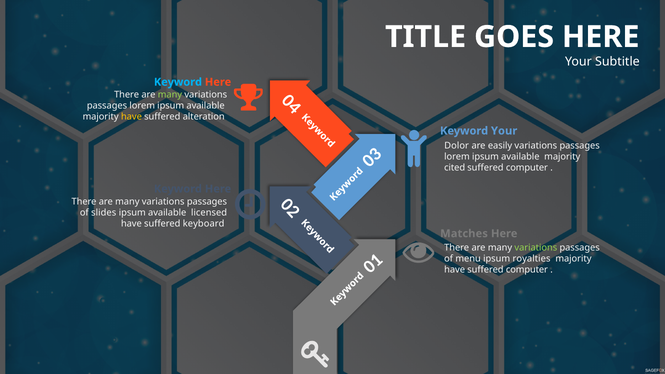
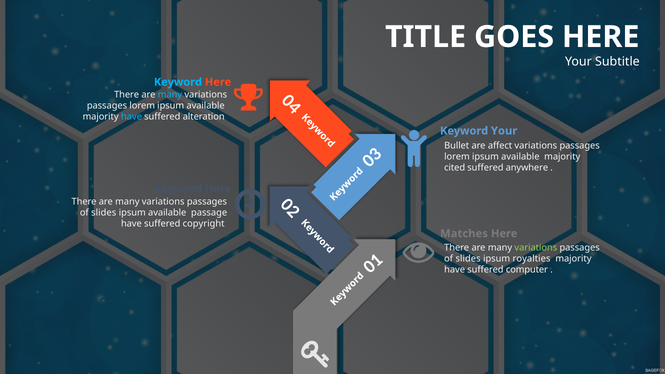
many at (170, 95) colour: light green -> light blue
have at (131, 117) colour: yellow -> light blue
Dolor: Dolor -> Bullet
easily: easily -> affect
computer at (527, 168): computer -> anywhere
licensed: licensed -> passage
keyboard: keyboard -> copyright
menu at (468, 259): menu -> slides
